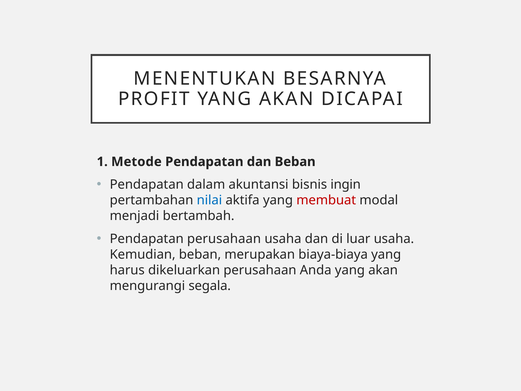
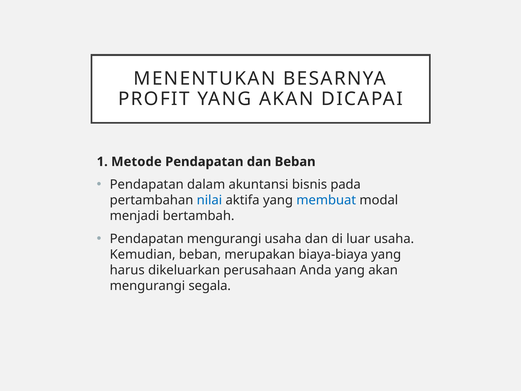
ingin: ingin -> pada
membuat colour: red -> blue
Pendapatan perusahaan: perusahaan -> mengurangi
